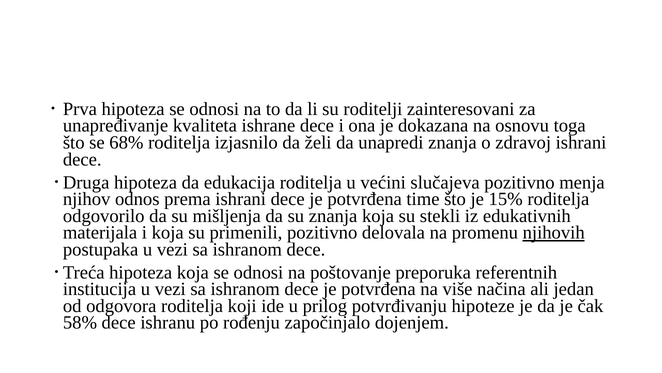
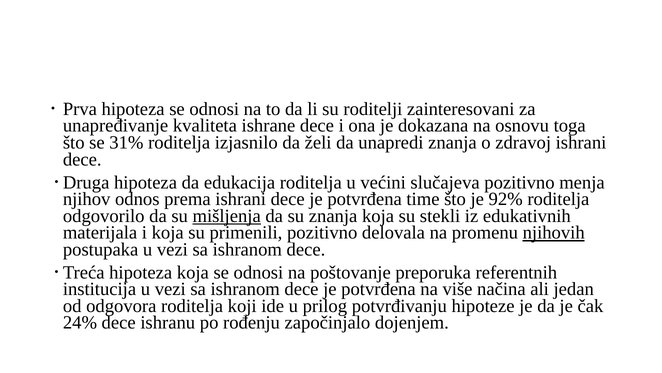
68%: 68% -> 31%
15%: 15% -> 92%
mišljenja underline: none -> present
58%: 58% -> 24%
